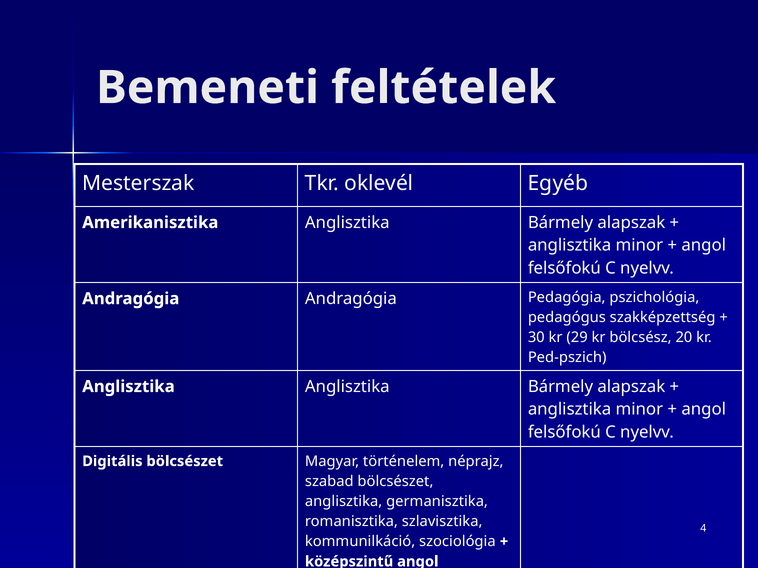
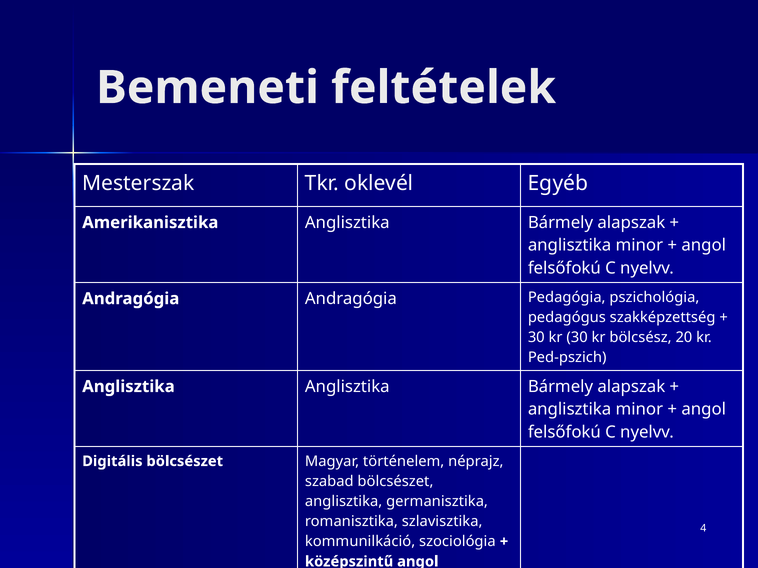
kr 29: 29 -> 30
